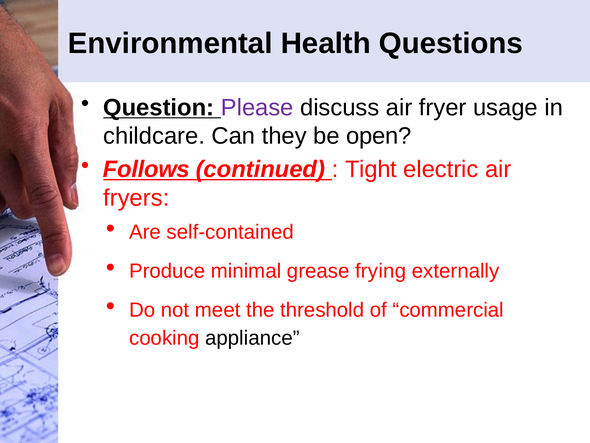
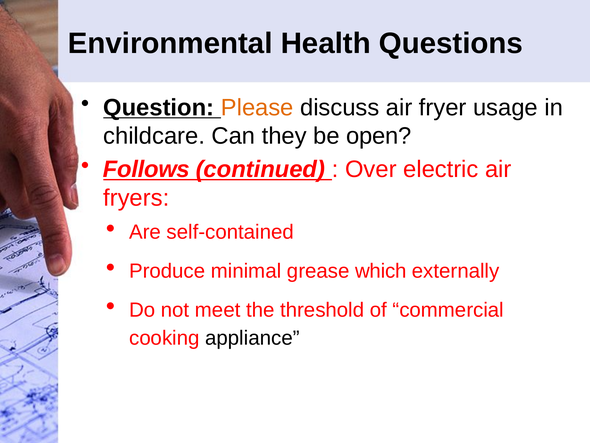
Please colour: purple -> orange
Tight: Tight -> Over
frying: frying -> which
